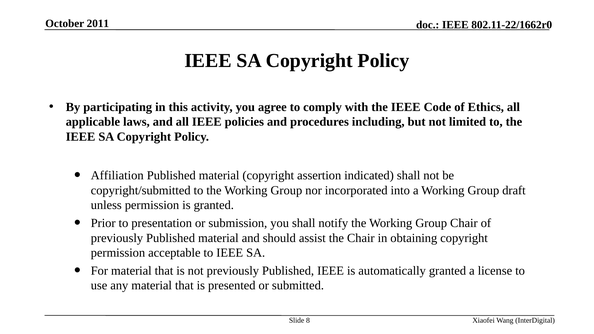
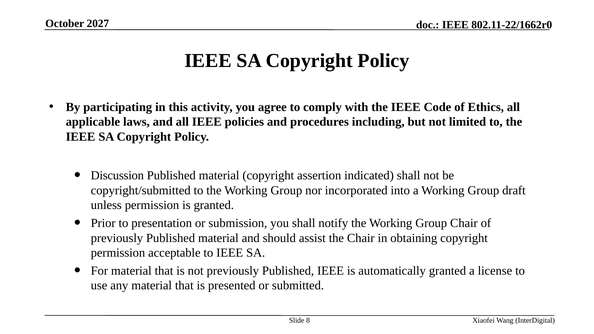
2011: 2011 -> 2027
Affiliation: Affiliation -> Discussion
